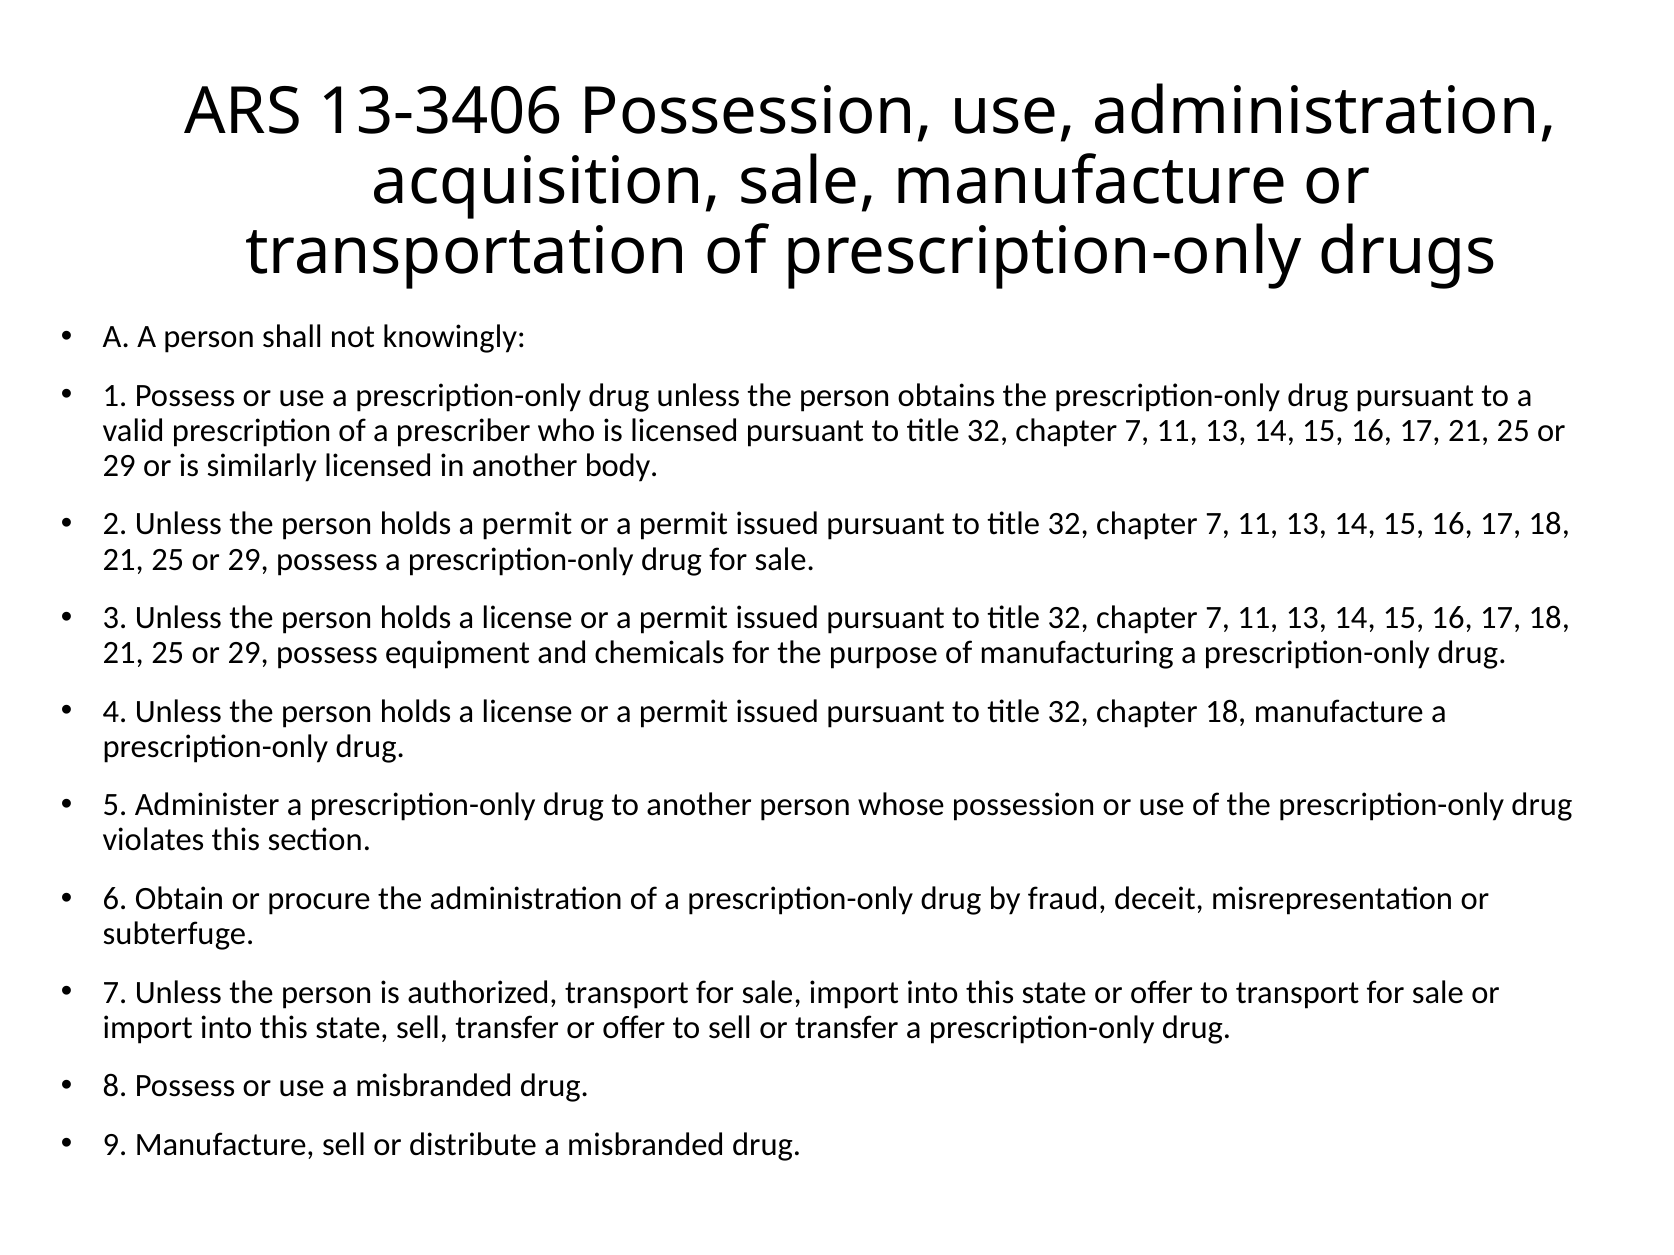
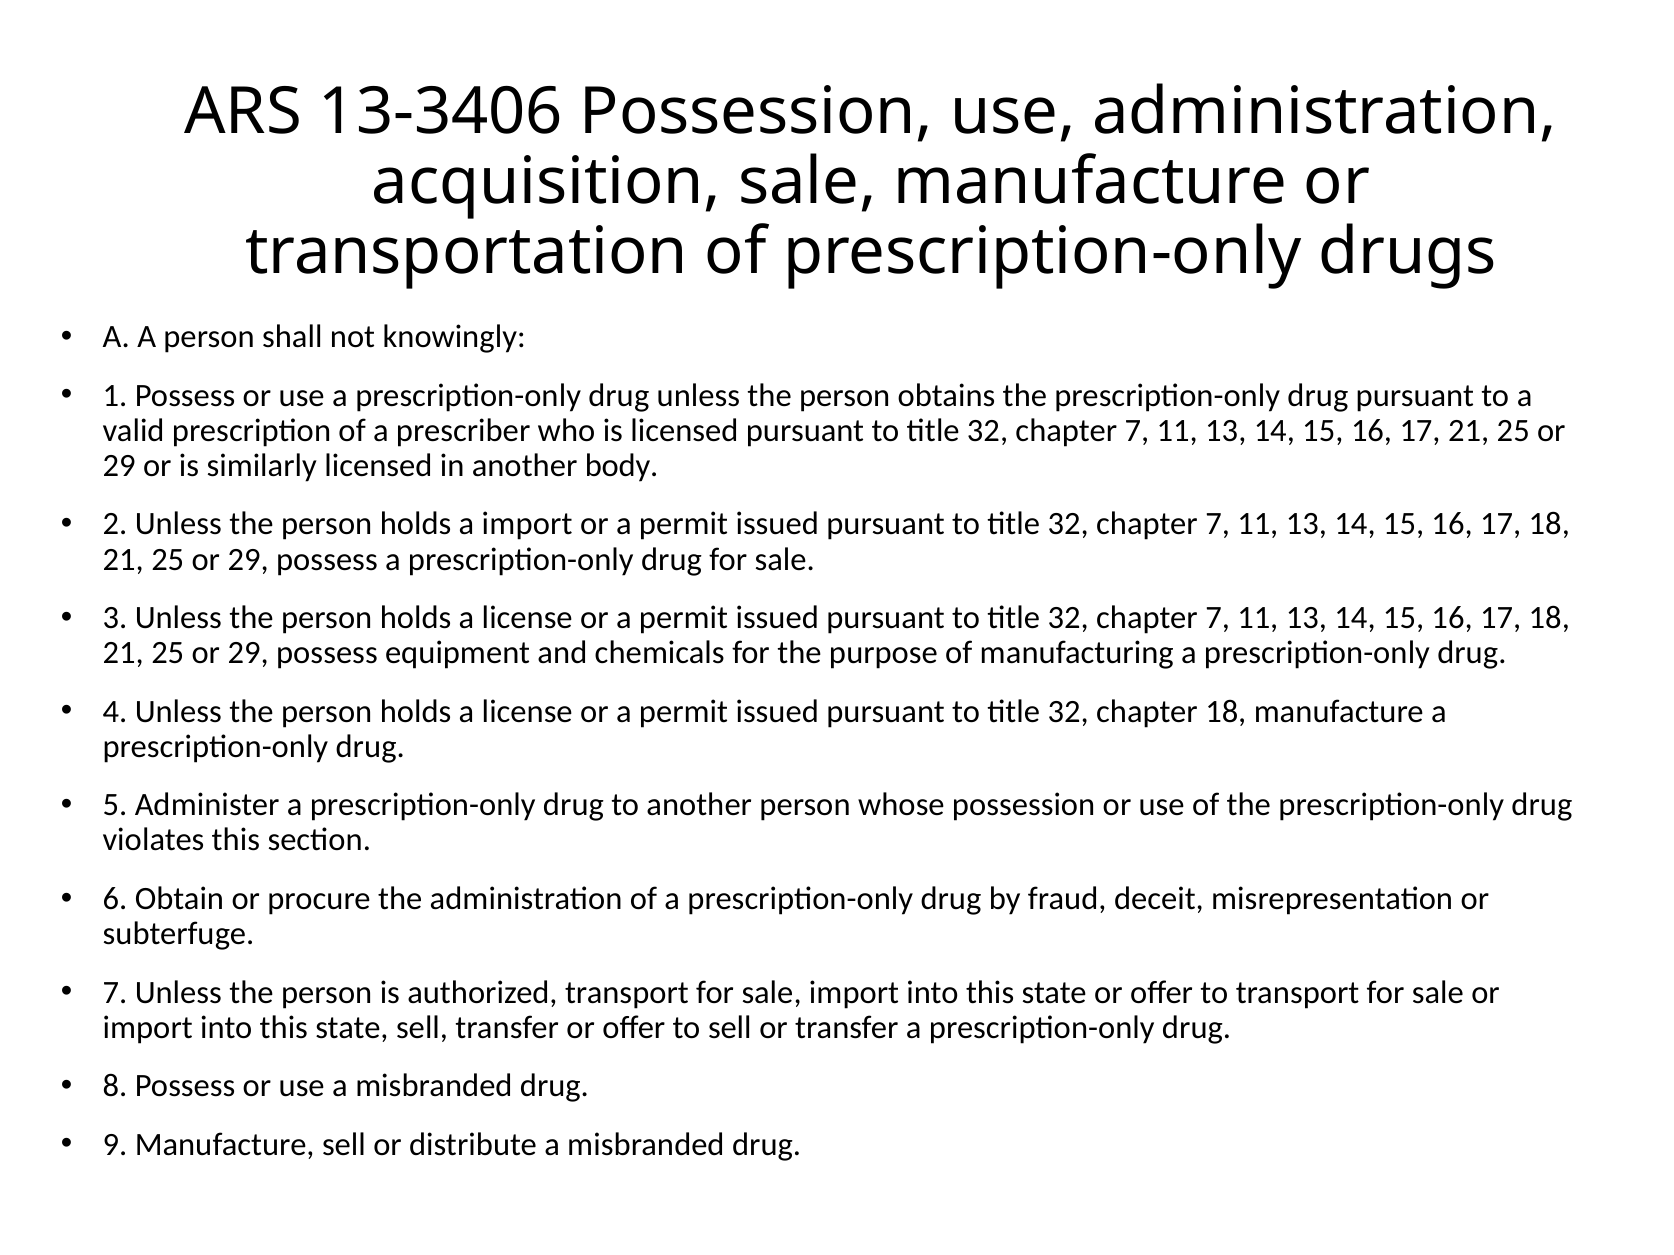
holds a permit: permit -> import
